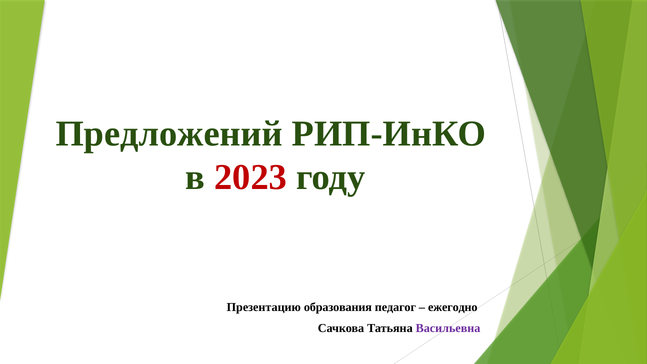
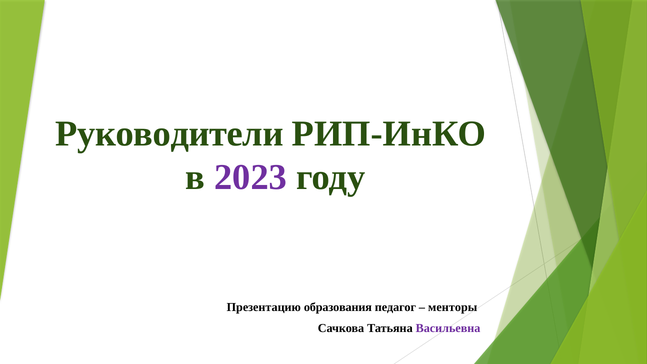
Предложений: Предложений -> Руководители
2023 colour: red -> purple
ежегодно: ежегодно -> менторы
